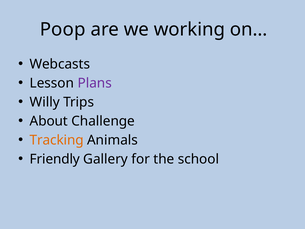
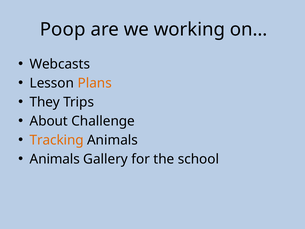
Plans colour: purple -> orange
Willy: Willy -> They
Friendly at (55, 159): Friendly -> Animals
